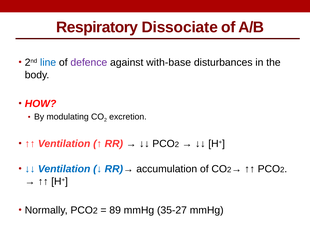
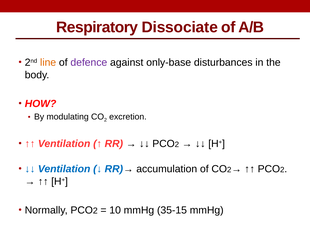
line colour: blue -> orange
with-base: with-base -> only-base
89: 89 -> 10
35-27: 35-27 -> 35-15
